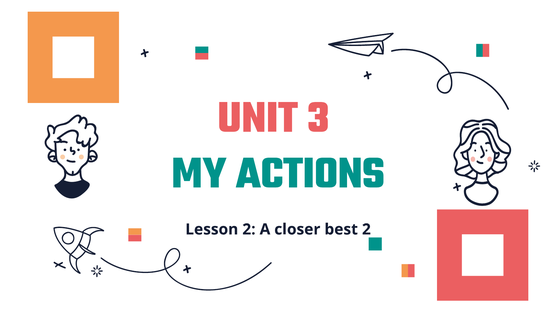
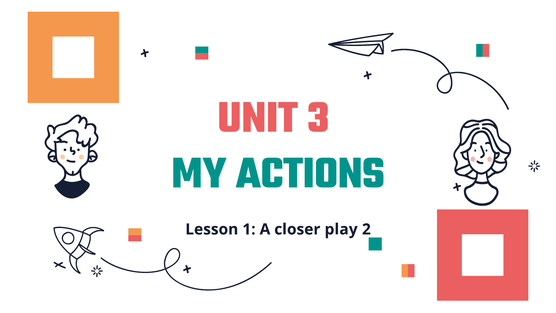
Lesson 2: 2 -> 1
best: best -> play
